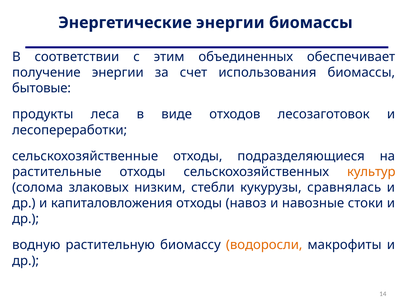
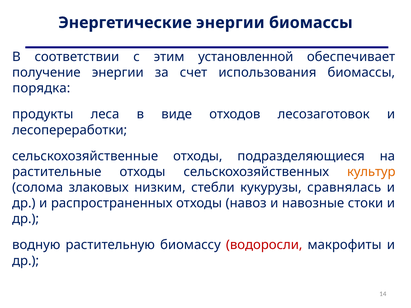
объединенных: объединенных -> установленной
бытовые: бытовые -> порядка
капиталовложения: капиталовложения -> распространенных
водоросли colour: orange -> red
